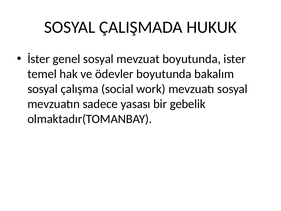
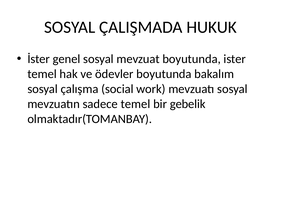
sadece yasası: yasası -> temel
